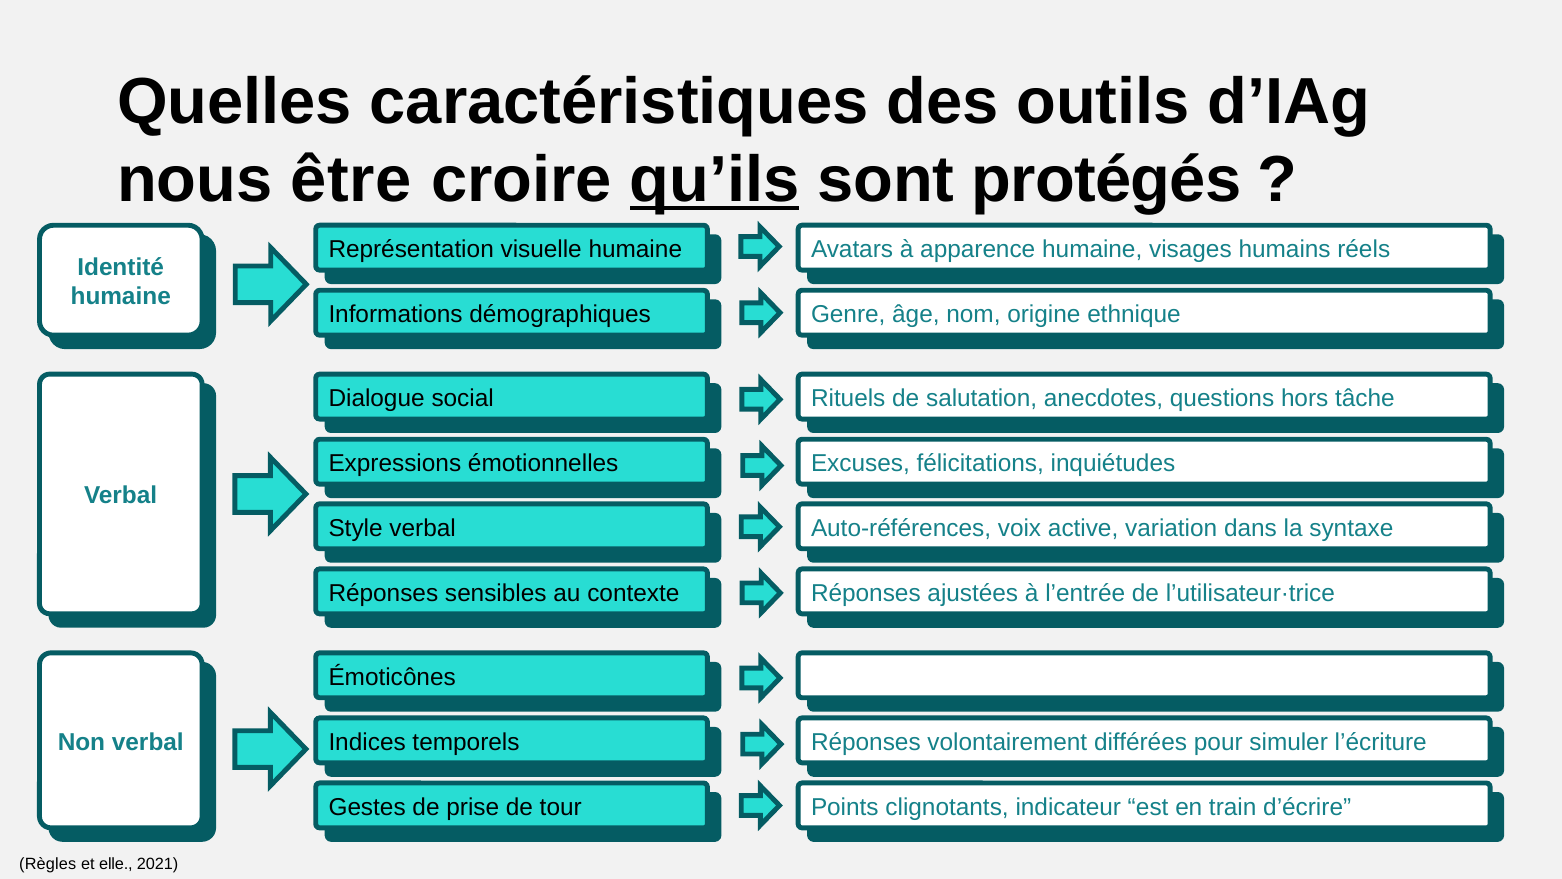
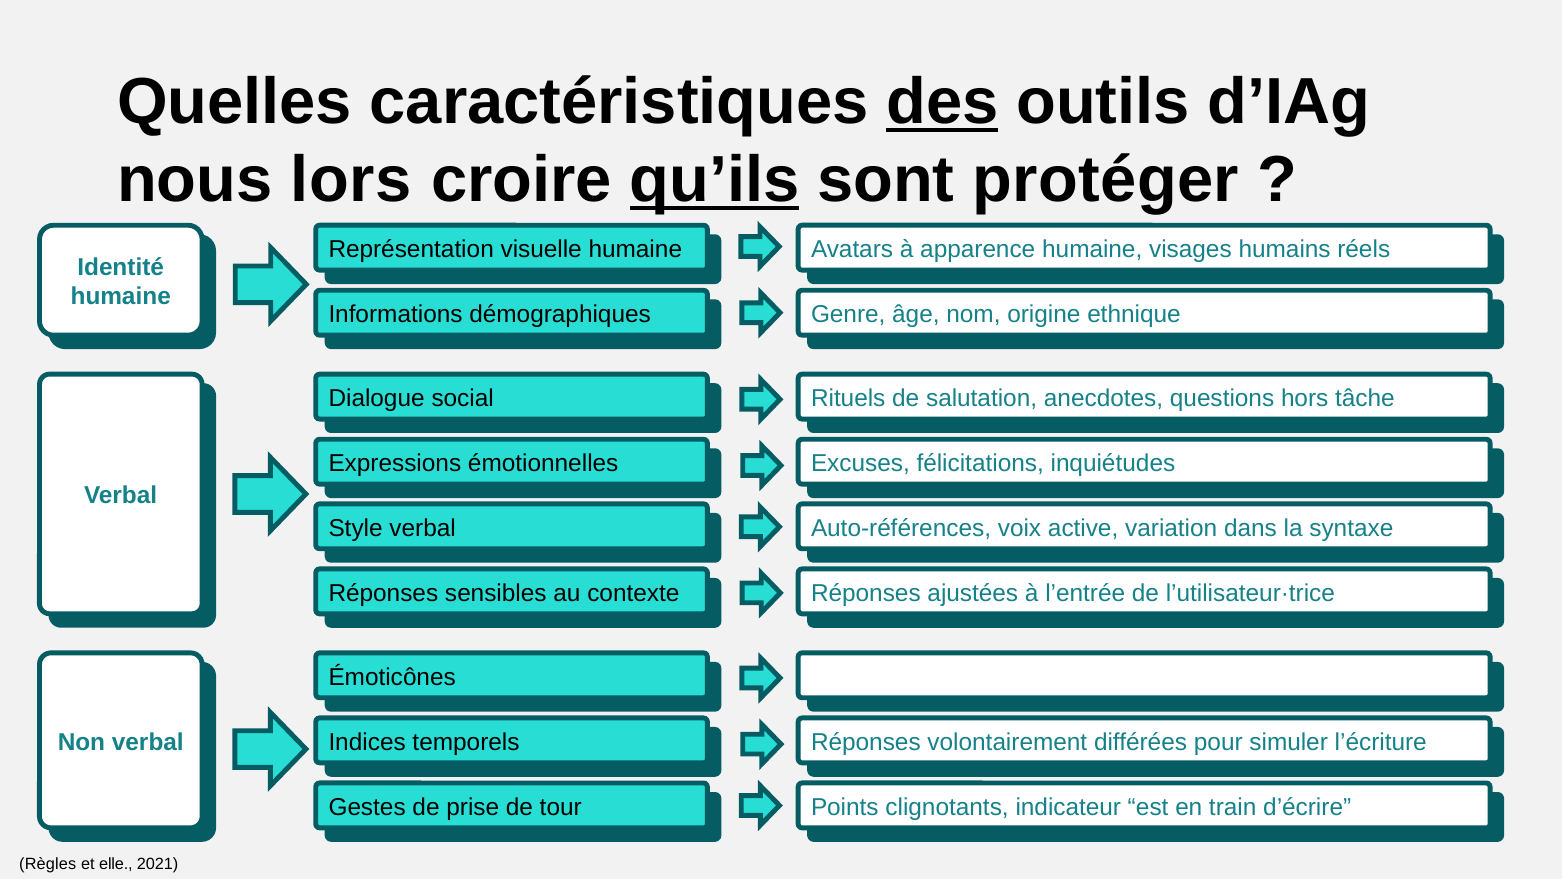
des underline: none -> present
être: être -> lors
protégés: protégés -> protéger
